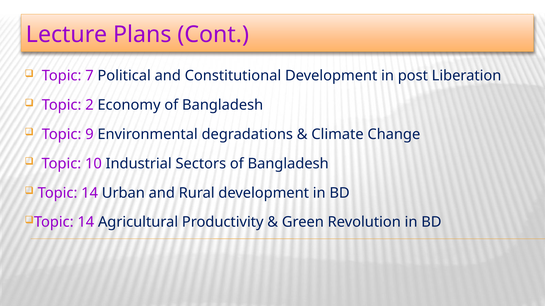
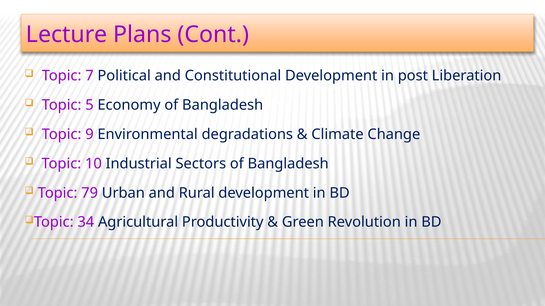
2: 2 -> 5
14 at (90, 193): 14 -> 79
14 at (86, 223): 14 -> 34
